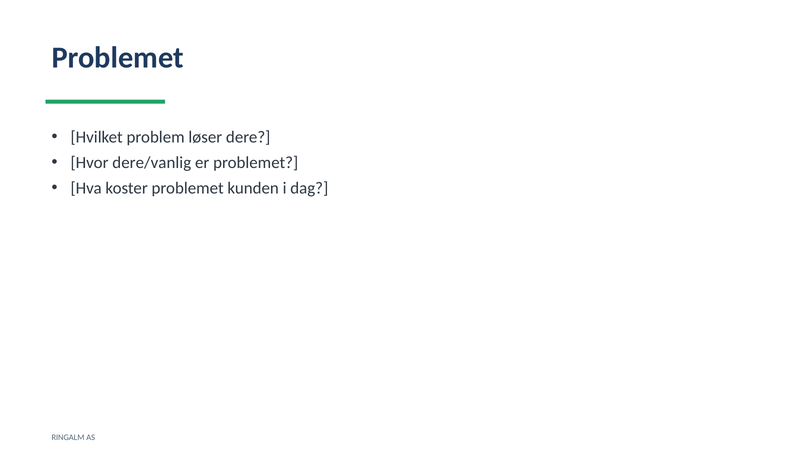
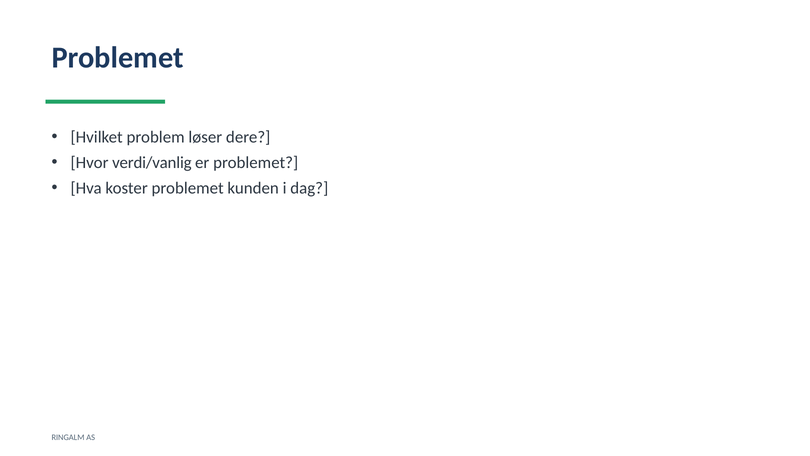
dere/vanlig: dere/vanlig -> verdi/vanlig
